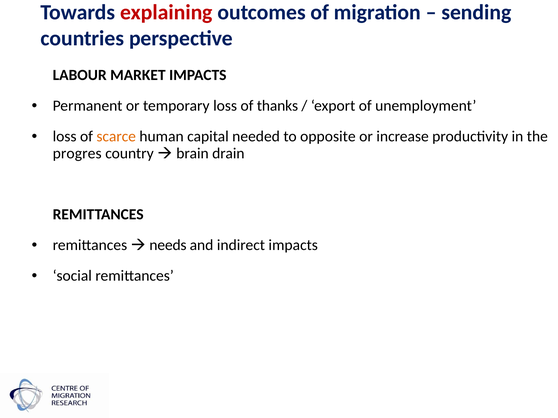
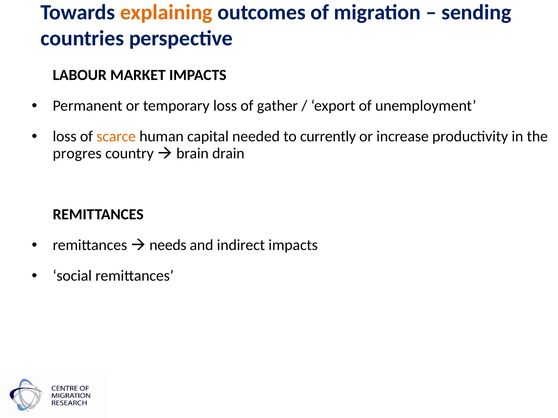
explaining colour: red -> orange
thanks: thanks -> gather
opposite: opposite -> currently
